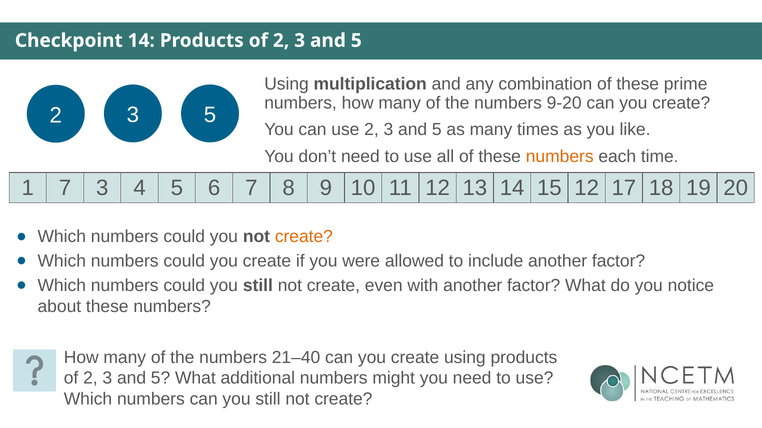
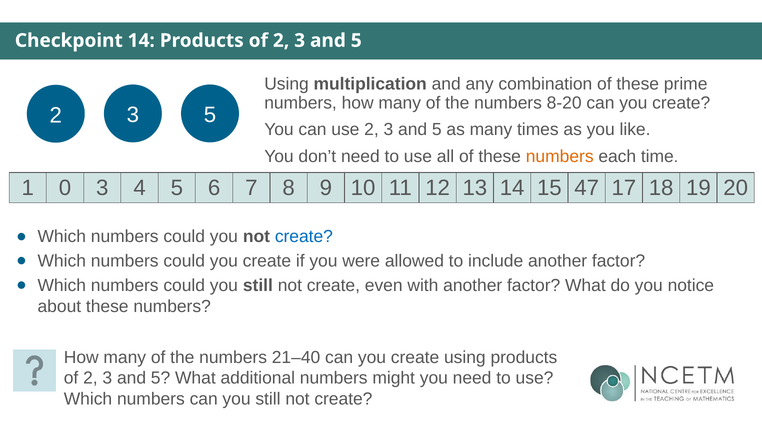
9-20: 9-20 -> 8-20
1 7: 7 -> 0
15 12: 12 -> 47
create at (304, 237) colour: orange -> blue
